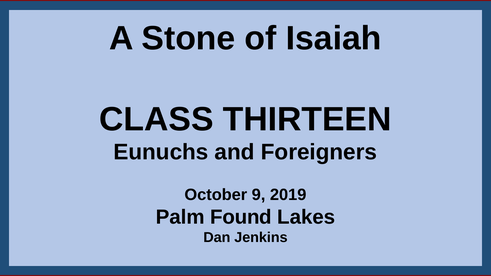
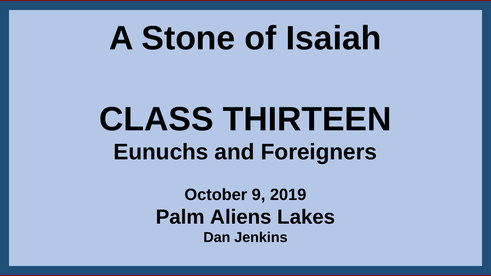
Found: Found -> Aliens
